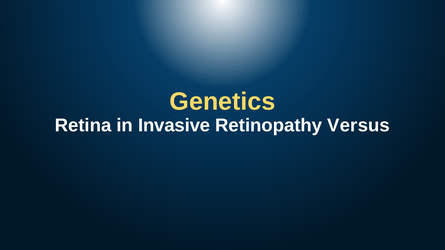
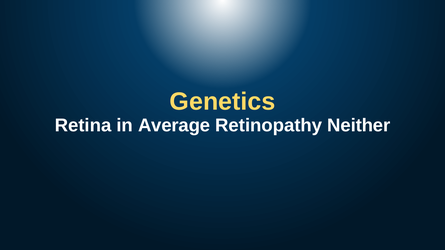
Invasive: Invasive -> Average
Versus: Versus -> Neither
